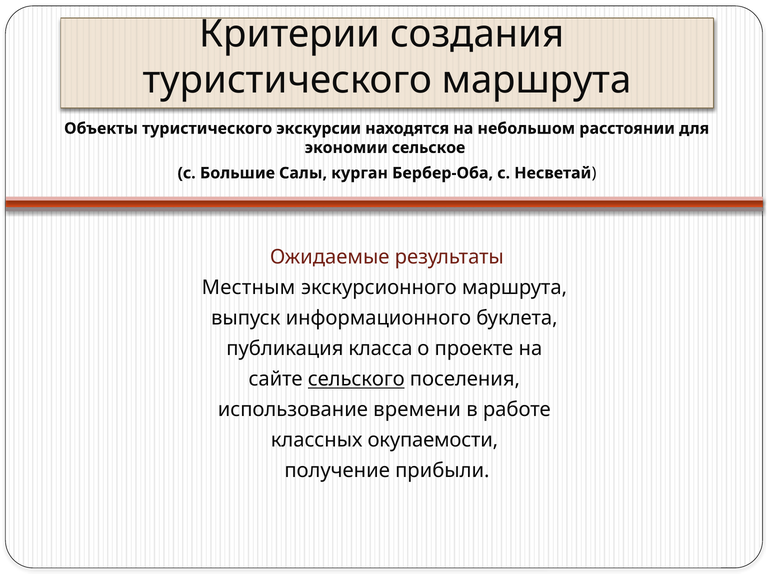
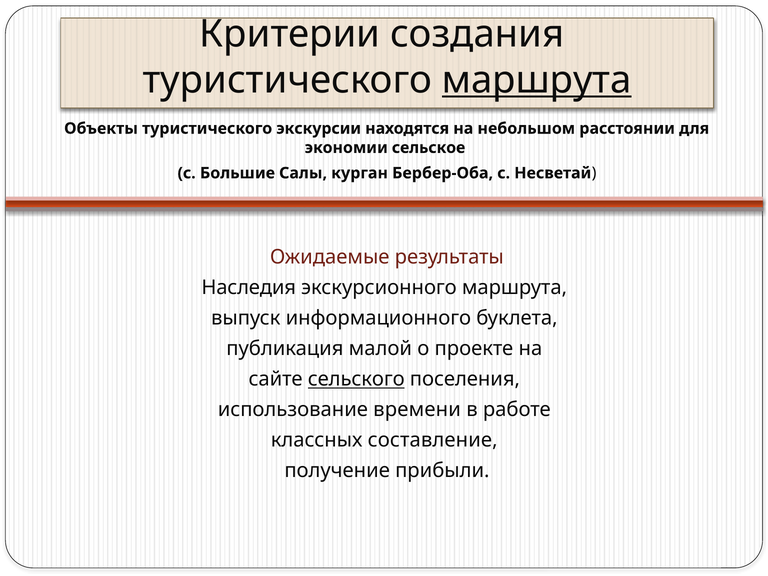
маршрута at (537, 80) underline: none -> present
Местным: Местным -> Наследия
класса: класса -> малой
окупаемости: окупаемости -> составление
